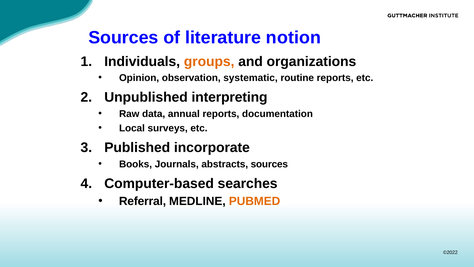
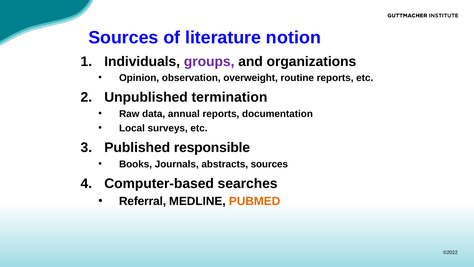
groups colour: orange -> purple
systematic: systematic -> overweight
interpreting: interpreting -> termination
incorporate: incorporate -> responsible
